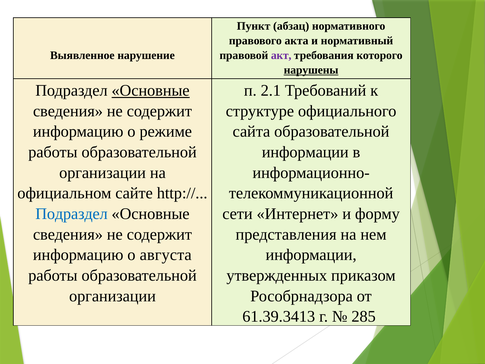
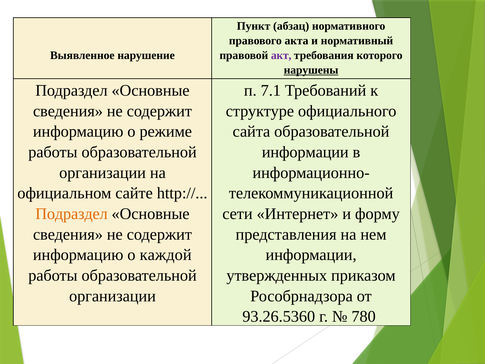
Основные at (151, 90) underline: present -> none
2.1: 2.1 -> 7.1
Подраздел at (72, 214) colour: blue -> orange
августа: августа -> каждой
61.39.3413: 61.39.3413 -> 93.26.5360
285: 285 -> 780
